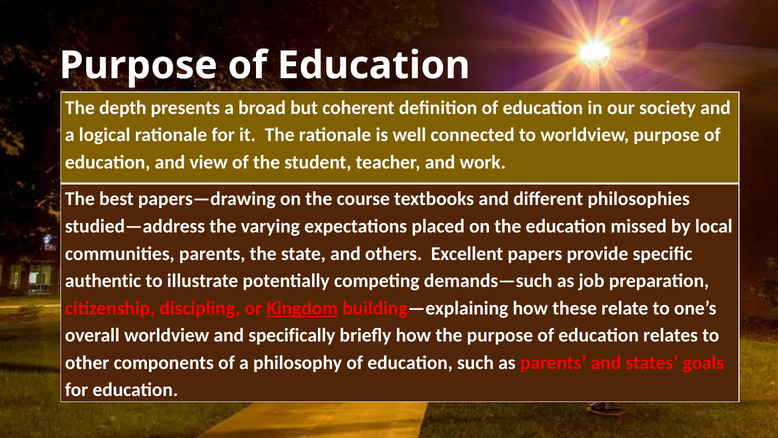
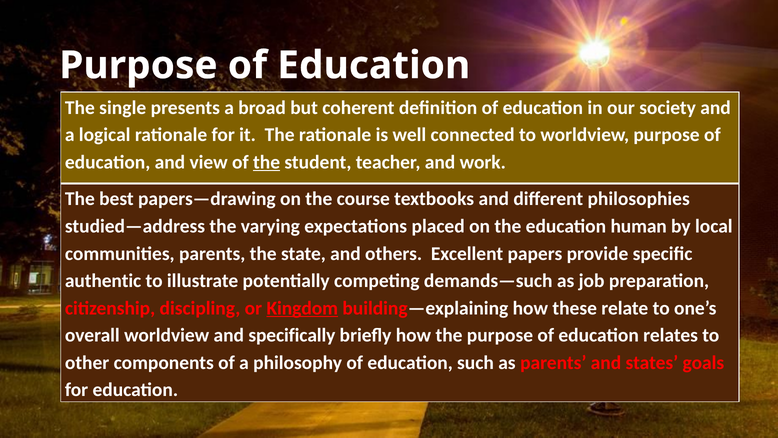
depth: depth -> single
the at (267, 162) underline: none -> present
missed: missed -> human
